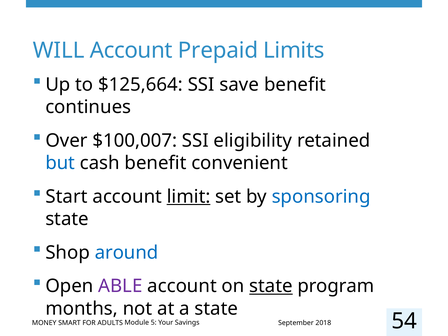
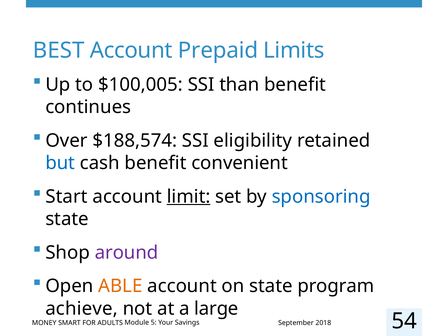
WILL: WILL -> BEST
$125,664: $125,664 -> $100,005
save: save -> than
$100,007: $100,007 -> $188,574
around colour: blue -> purple
ABLE colour: purple -> orange
state at (271, 286) underline: present -> none
months: months -> achieve
a state: state -> large
